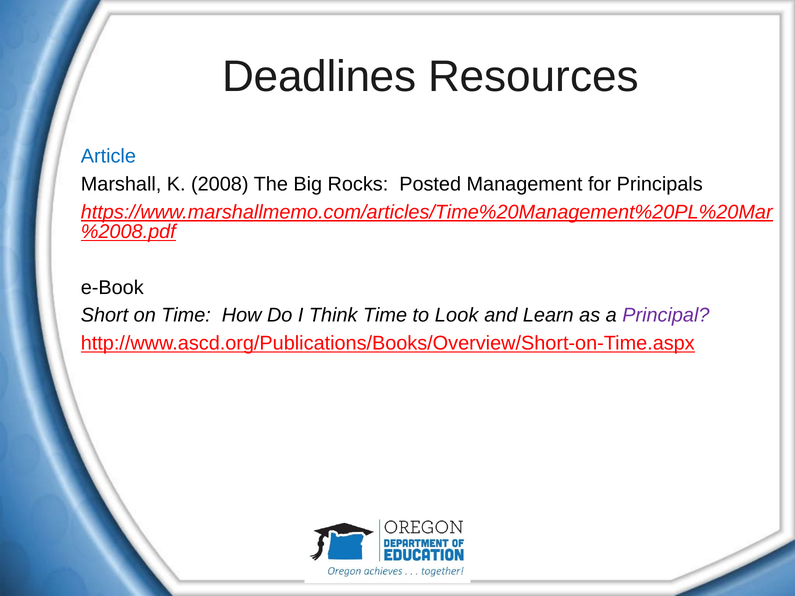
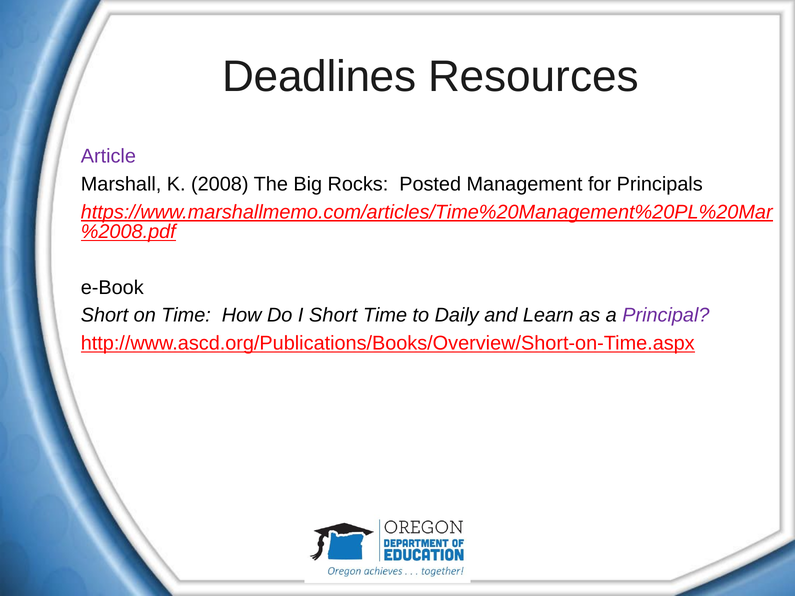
Article colour: blue -> purple
I Think: Think -> Short
Look: Look -> Daily
